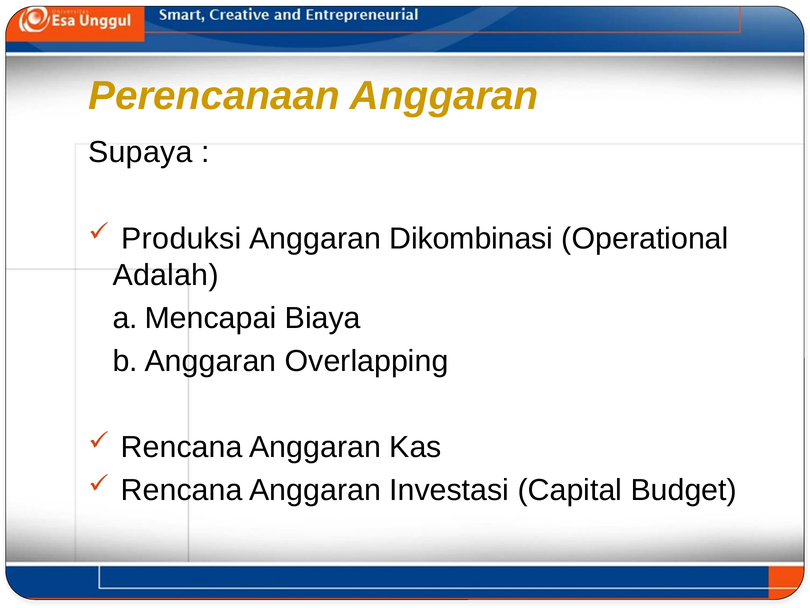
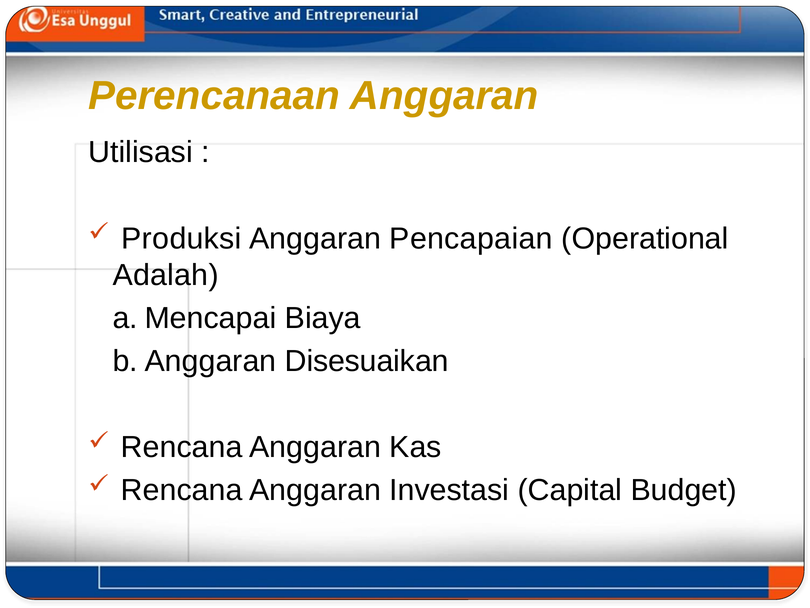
Supaya: Supaya -> Utilisasi
Dikombinasi: Dikombinasi -> Pencapaian
Overlapping: Overlapping -> Disesuaikan
